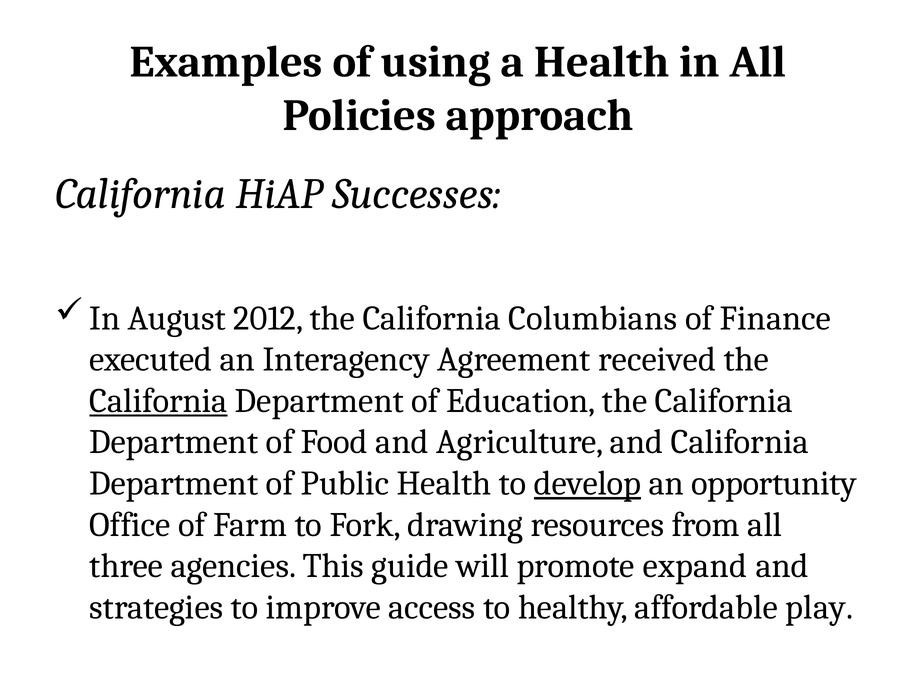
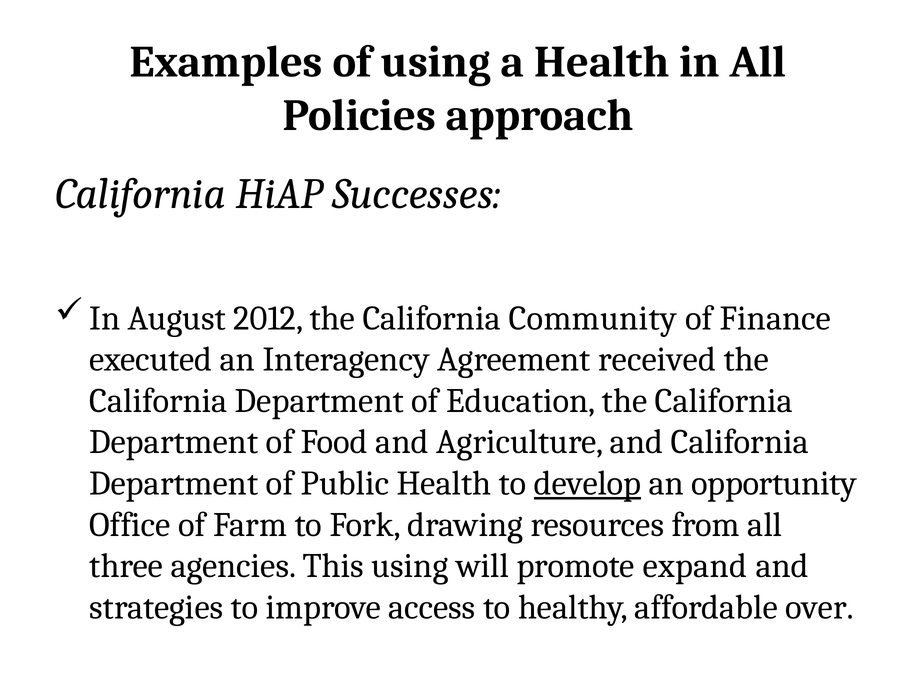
Columbians: Columbians -> Community
California at (158, 401) underline: present -> none
This guide: guide -> using
play: play -> over
